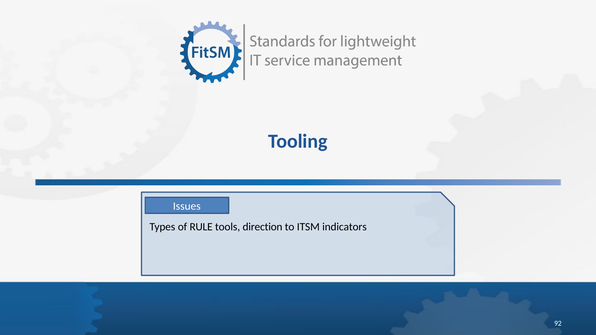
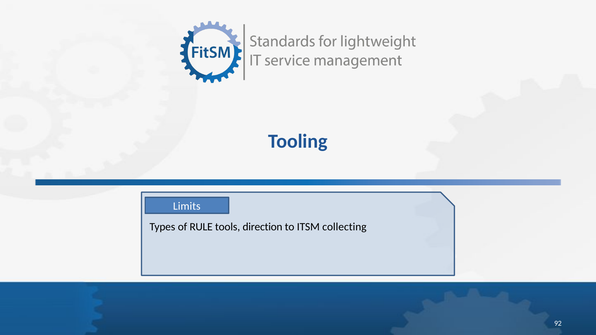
Issues: Issues -> Limits
indicators: indicators -> collecting
